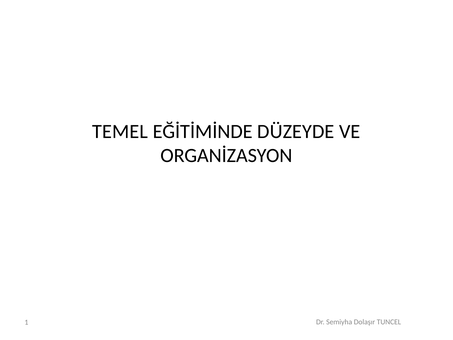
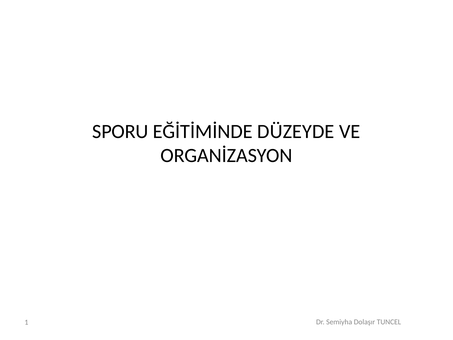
TEMEL: TEMEL -> SPORU
